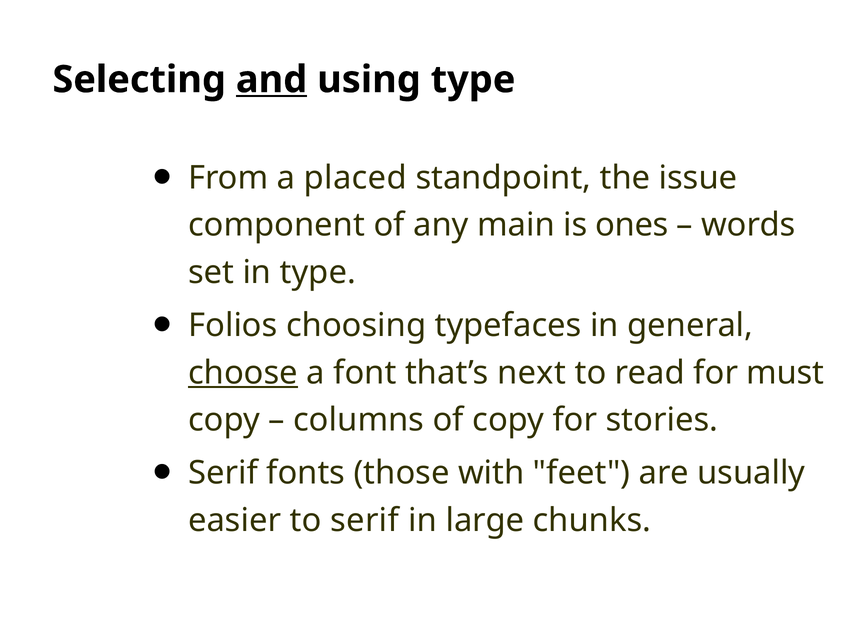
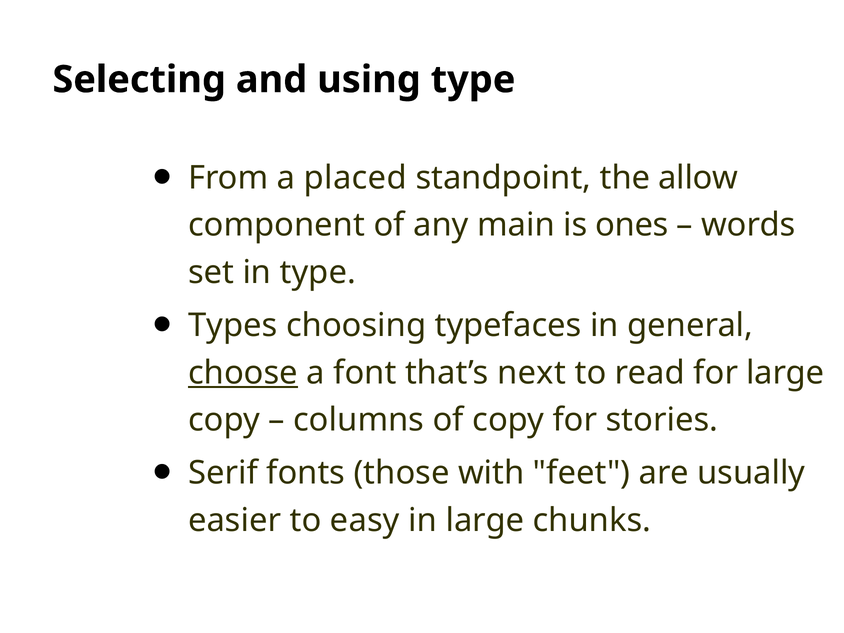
and underline: present -> none
issue: issue -> allow
Folios: Folios -> Types
for must: must -> large
to serif: serif -> easy
